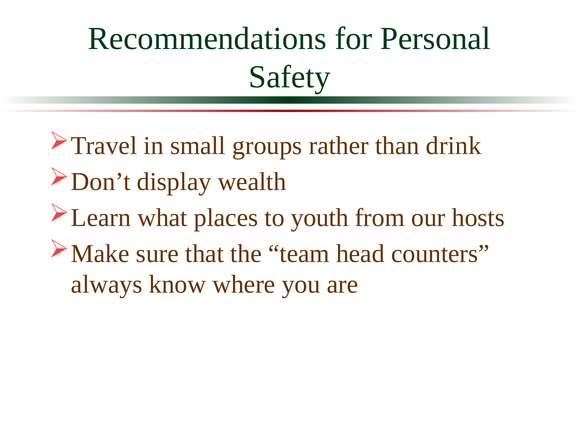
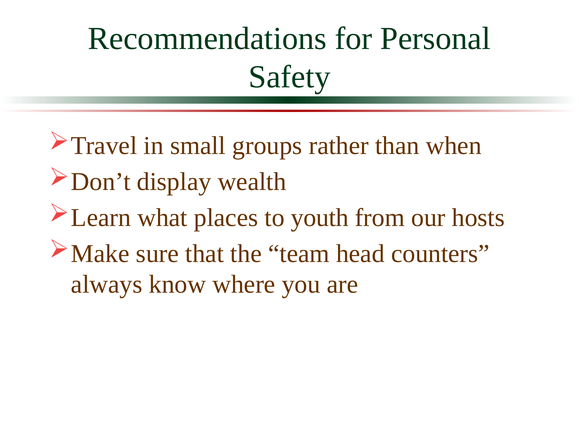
drink: drink -> when
